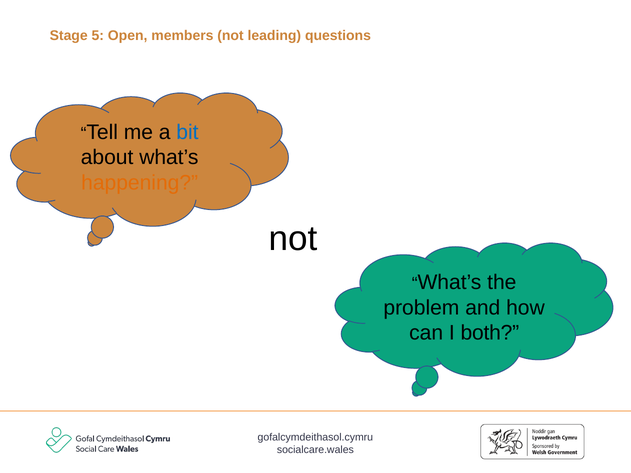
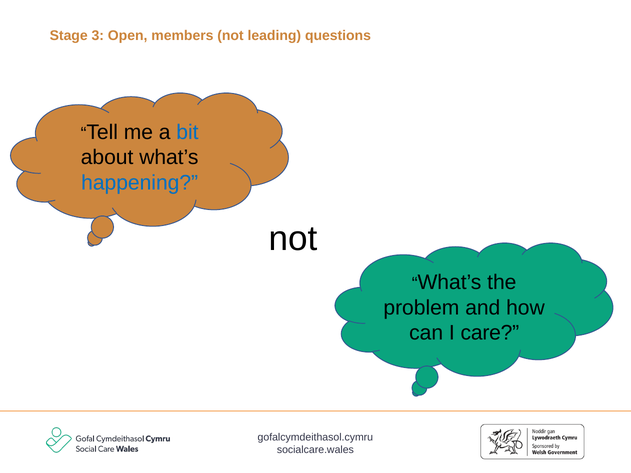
5: 5 -> 3
happening colour: orange -> blue
both: both -> care
